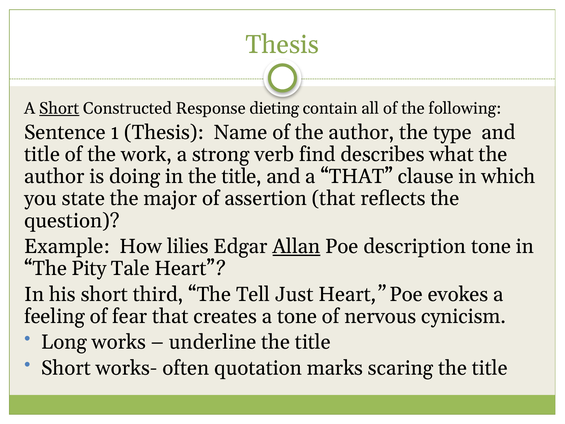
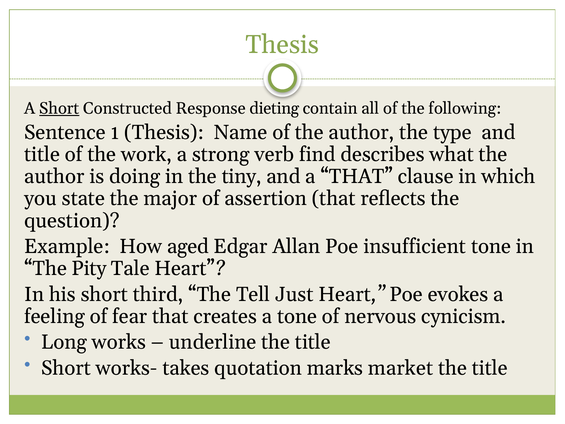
in the title: title -> tiny
lilies: lilies -> aged
Allan underline: present -> none
description: description -> insufficient
often: often -> takes
scaring: scaring -> market
